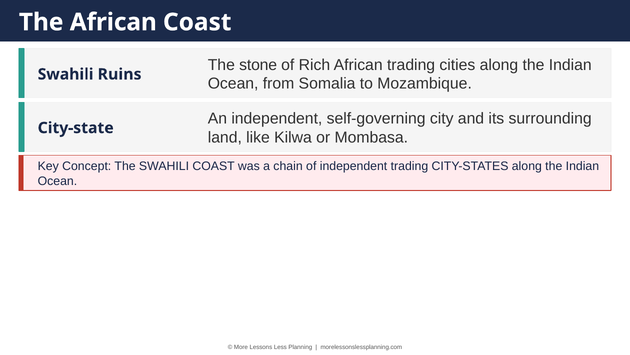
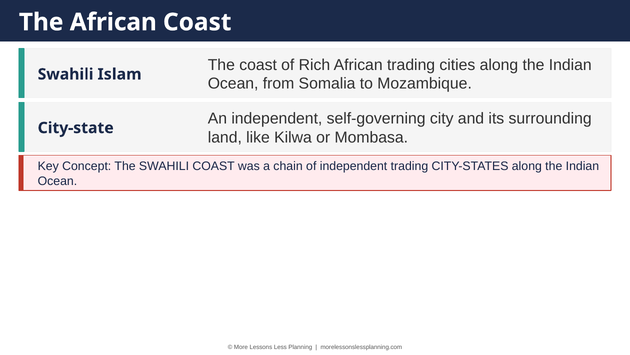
The stone: stone -> coast
Ruins: Ruins -> Islam
